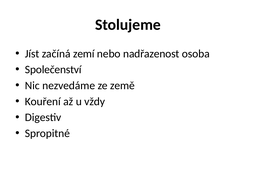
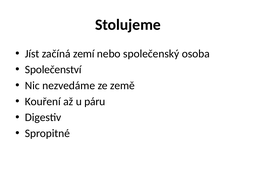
nadřazenost: nadřazenost -> společenský
vždy: vždy -> páru
